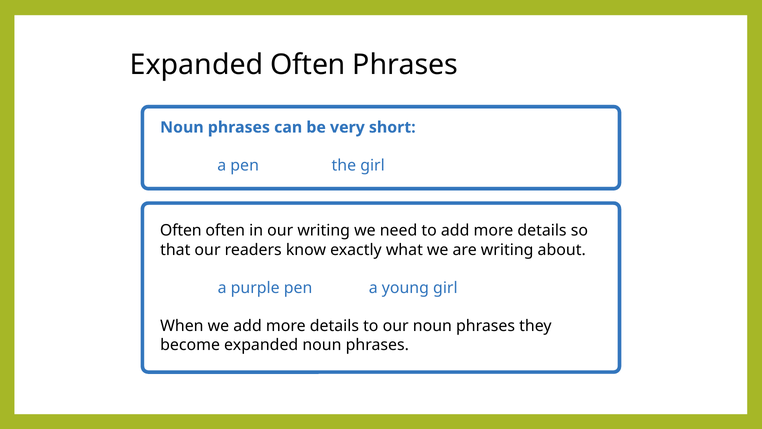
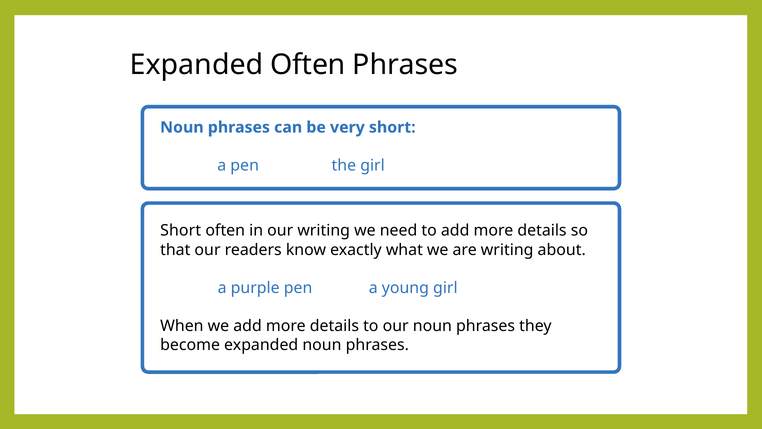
Often at (181, 231): Often -> Short
